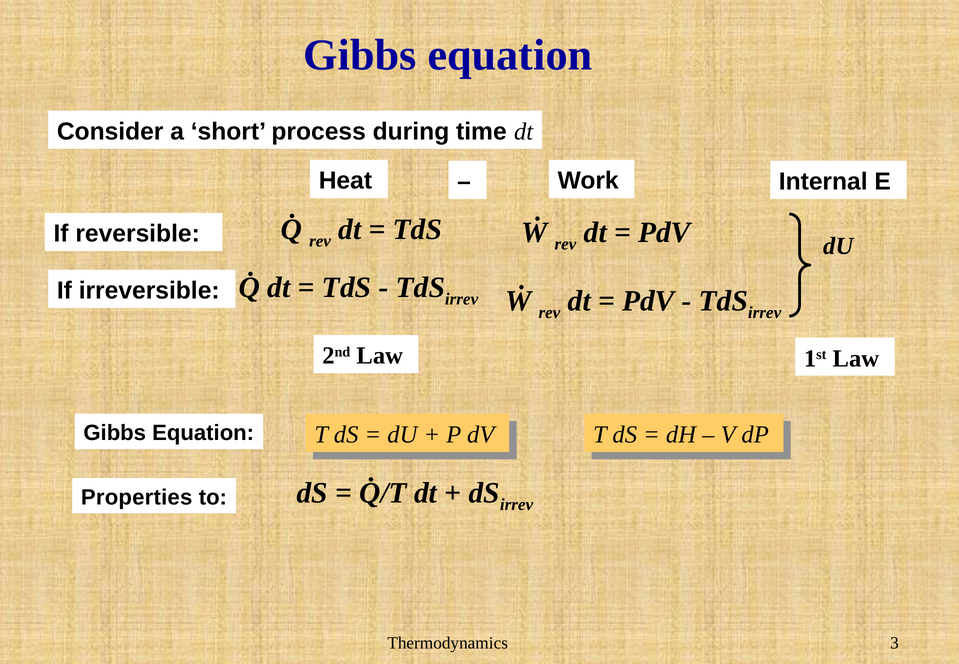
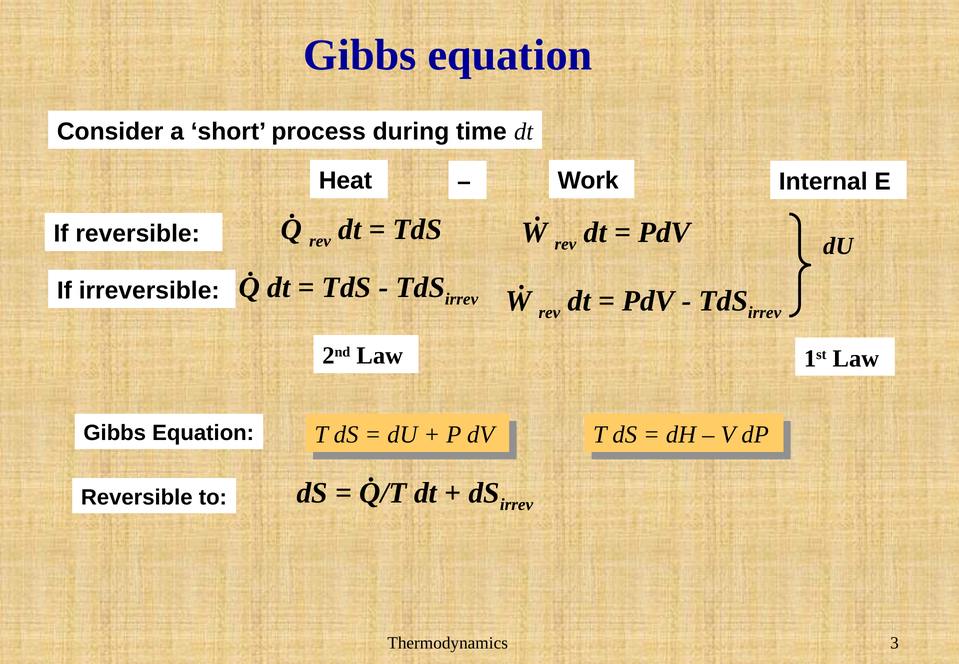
Properties at (137, 497): Properties -> Reversible
